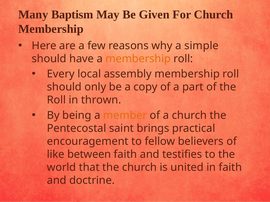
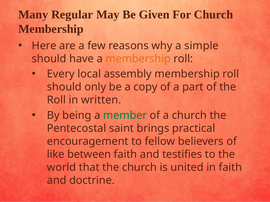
Baptism: Baptism -> Regular
thrown: thrown -> written
member colour: orange -> green
